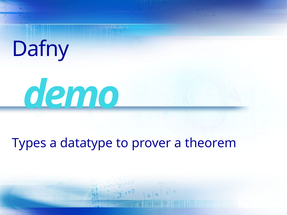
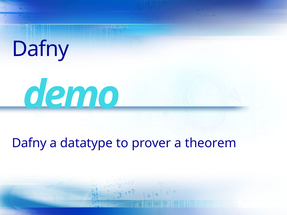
Types at (29, 143): Types -> Dafny
